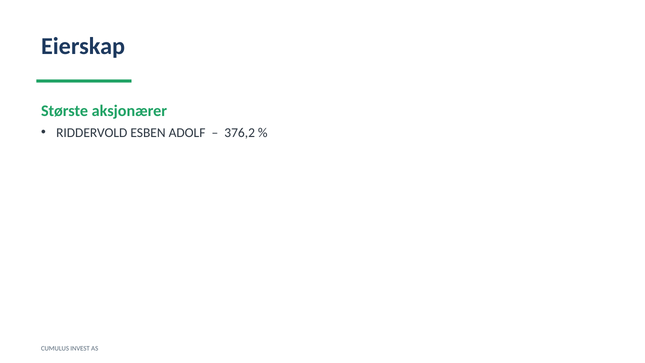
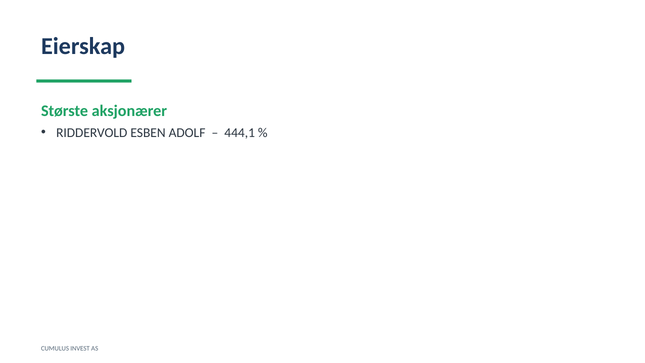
376,2: 376,2 -> 444,1
